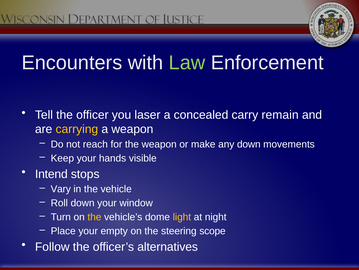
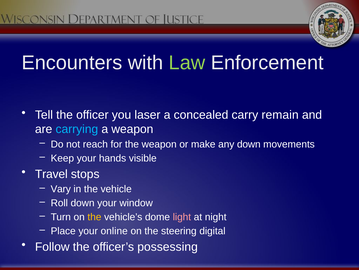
carrying colour: yellow -> light blue
Intend: Intend -> Travel
light colour: yellow -> pink
empty: empty -> online
scope: scope -> digital
alternatives: alternatives -> possessing
